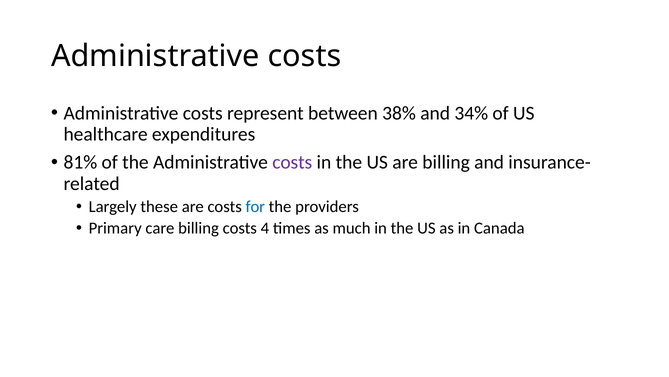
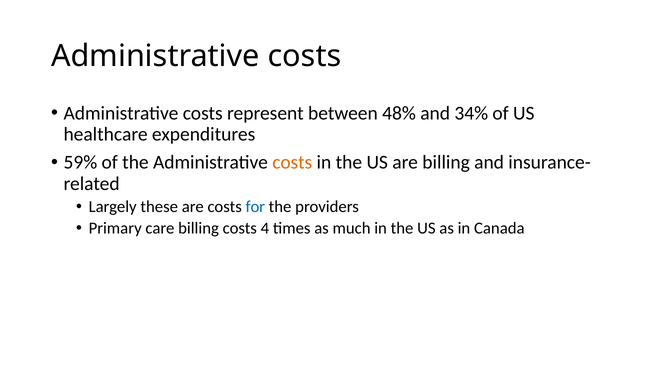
38%: 38% -> 48%
81%: 81% -> 59%
costs at (292, 162) colour: purple -> orange
